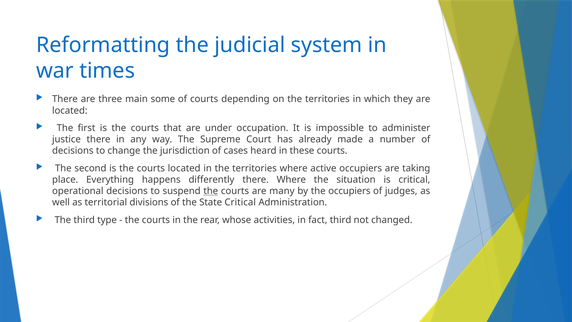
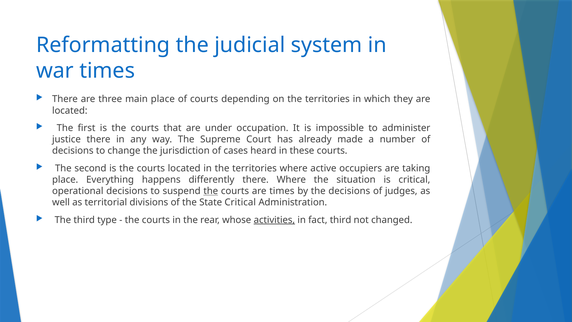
main some: some -> place
are many: many -> times
the occupiers: occupiers -> decisions
activities underline: none -> present
